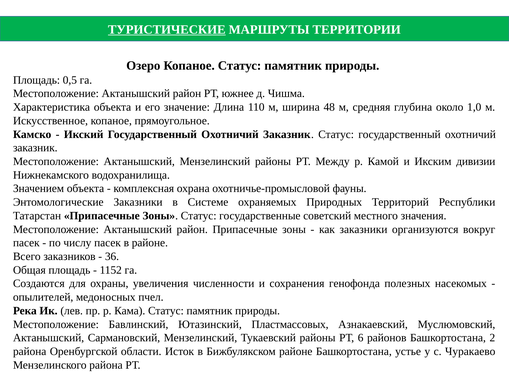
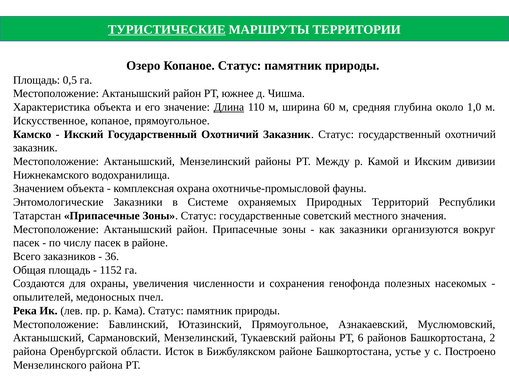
Длина underline: none -> present
48: 48 -> 60
Ютазинский Пластмассовых: Пластмассовых -> Прямоугольное
Чуракаево: Чуракаево -> Построено
